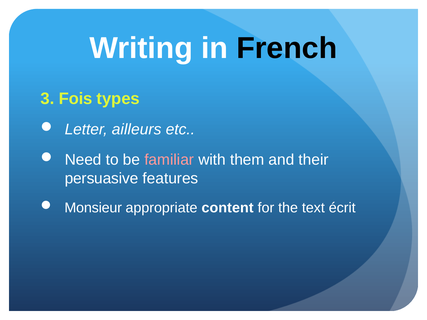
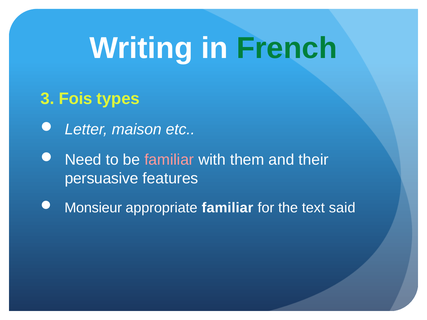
French colour: black -> green
ailleurs: ailleurs -> maison
appropriate content: content -> familiar
écrit: écrit -> said
